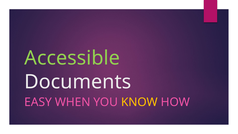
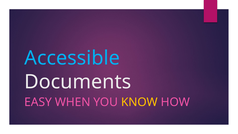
Accessible colour: light green -> light blue
